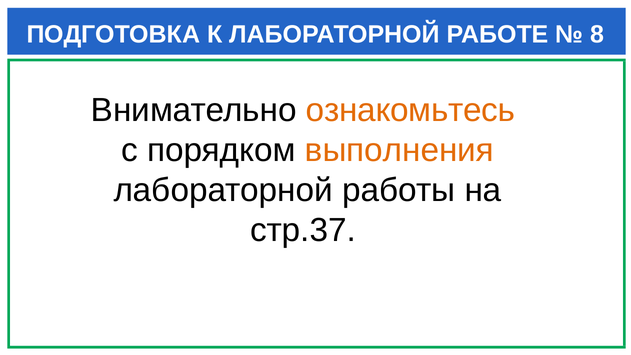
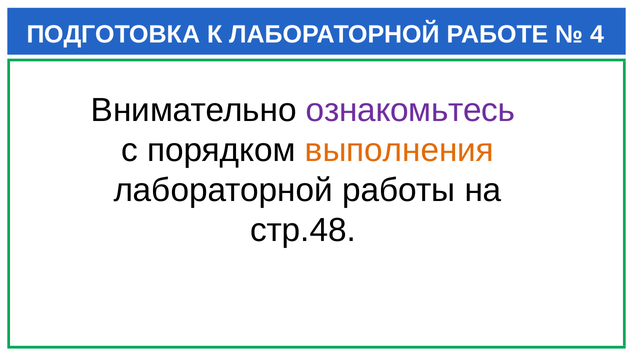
8: 8 -> 4
ознакомьтесь colour: orange -> purple
стр.37: стр.37 -> стр.48
